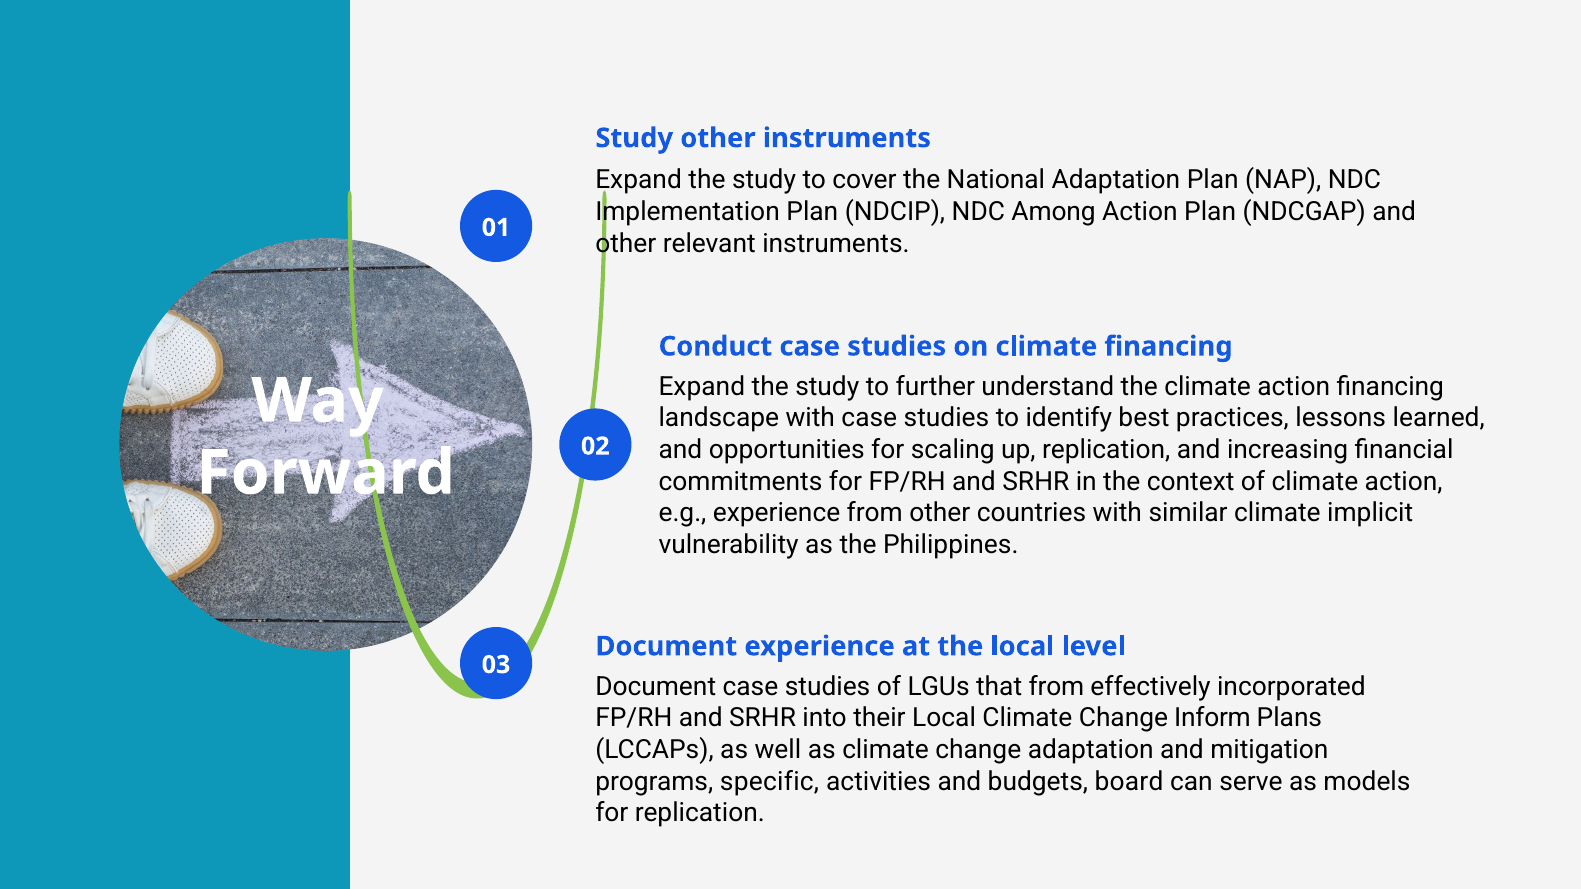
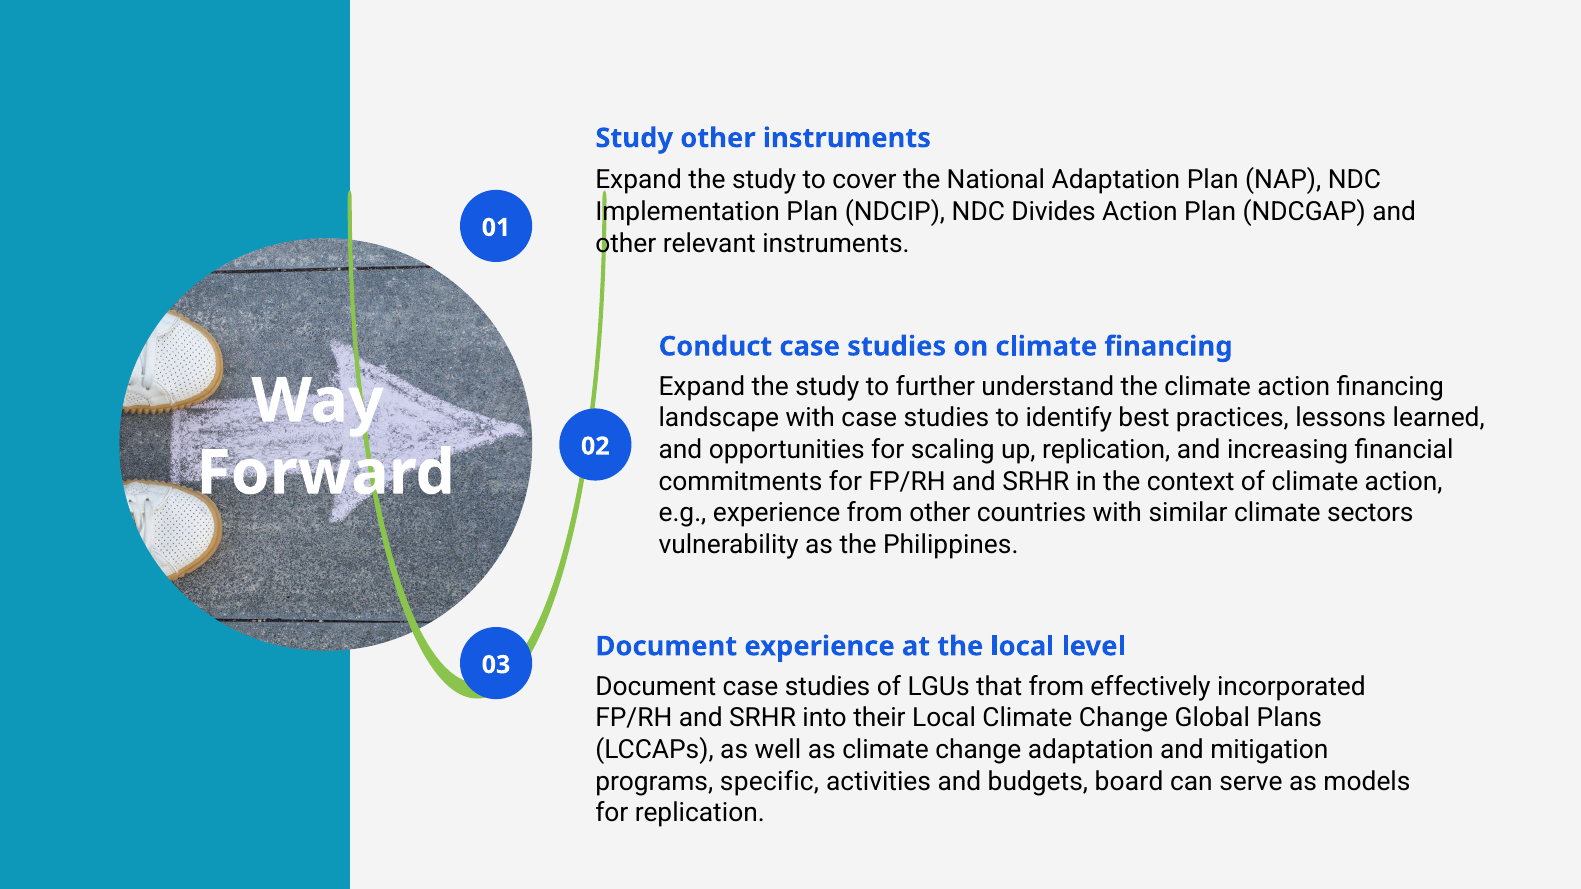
Among: Among -> Divides
implicit: implicit -> sectors
Inform: Inform -> Global
